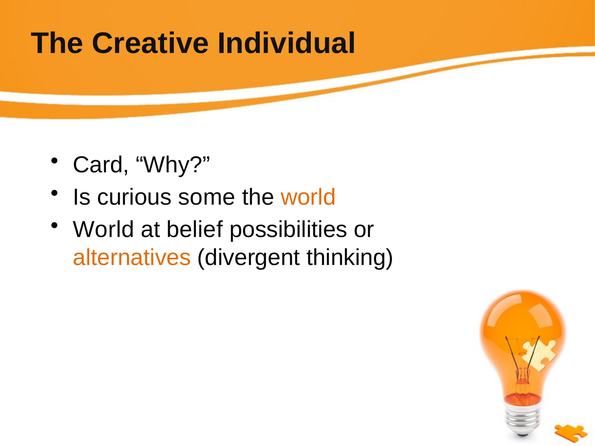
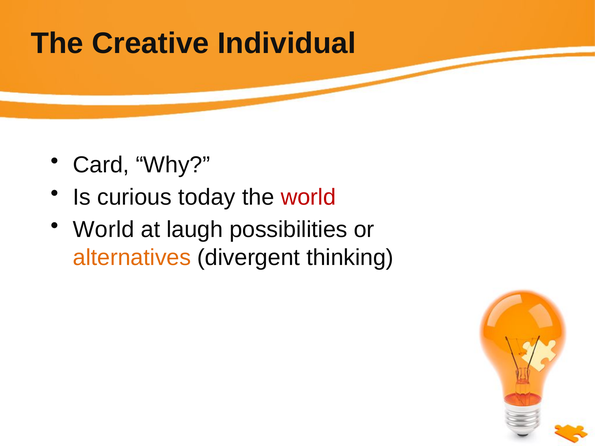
some: some -> today
world at (308, 197) colour: orange -> red
belief: belief -> laugh
